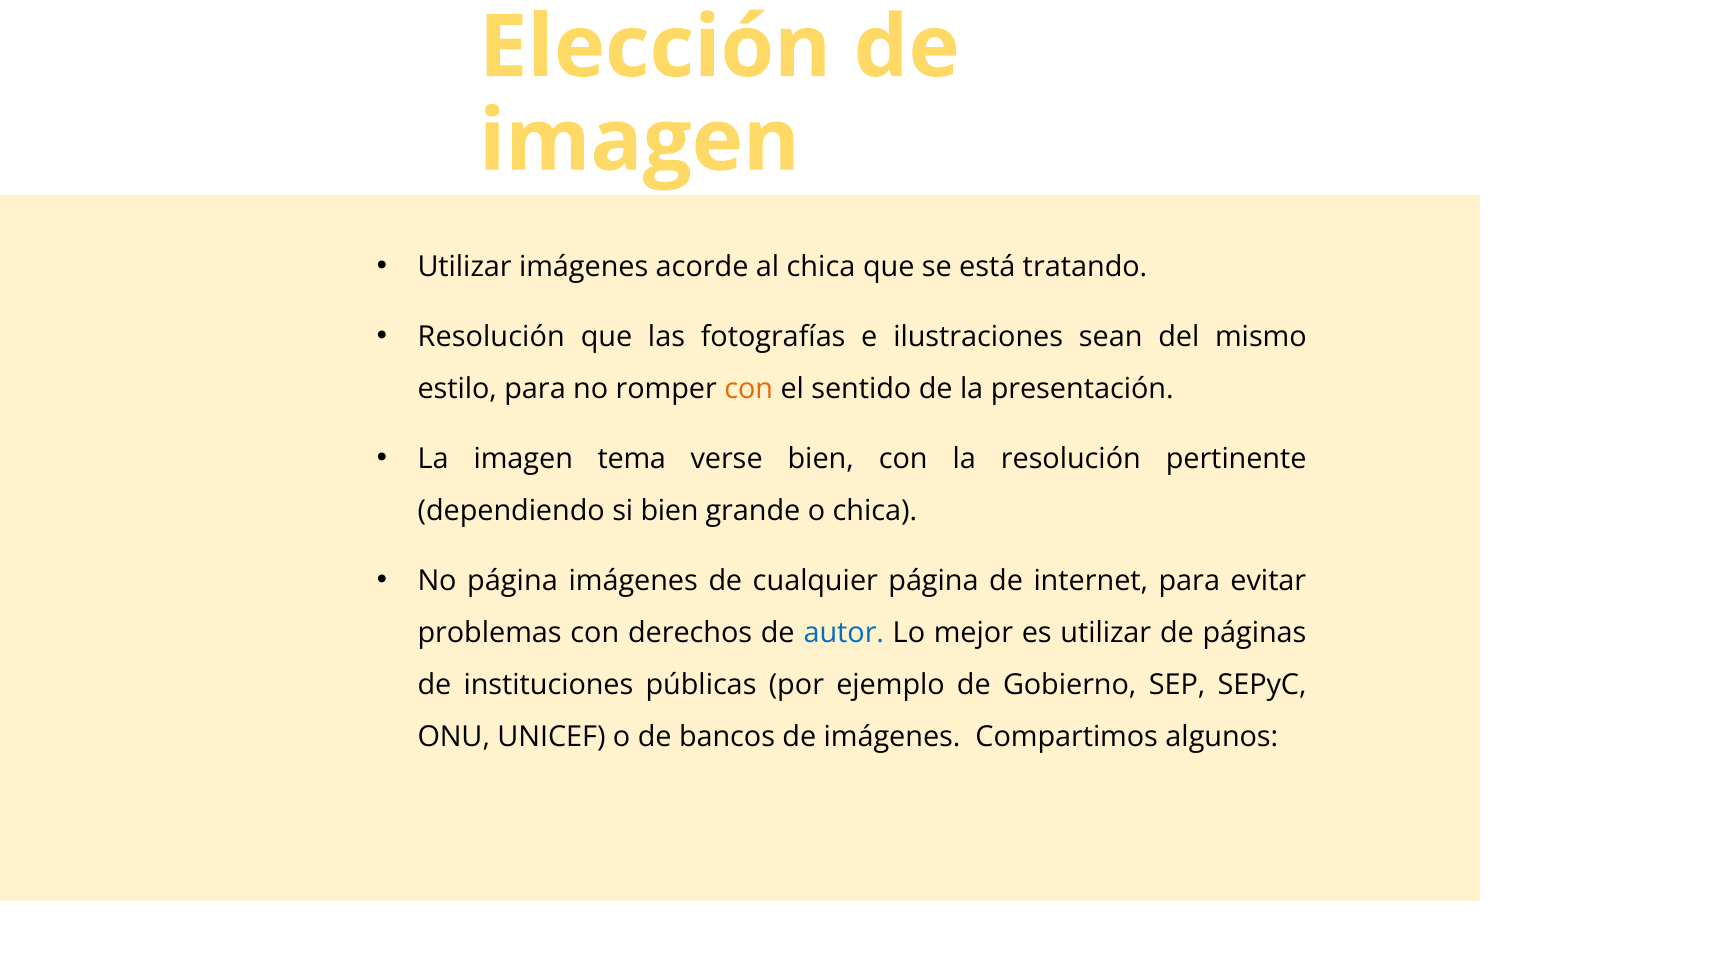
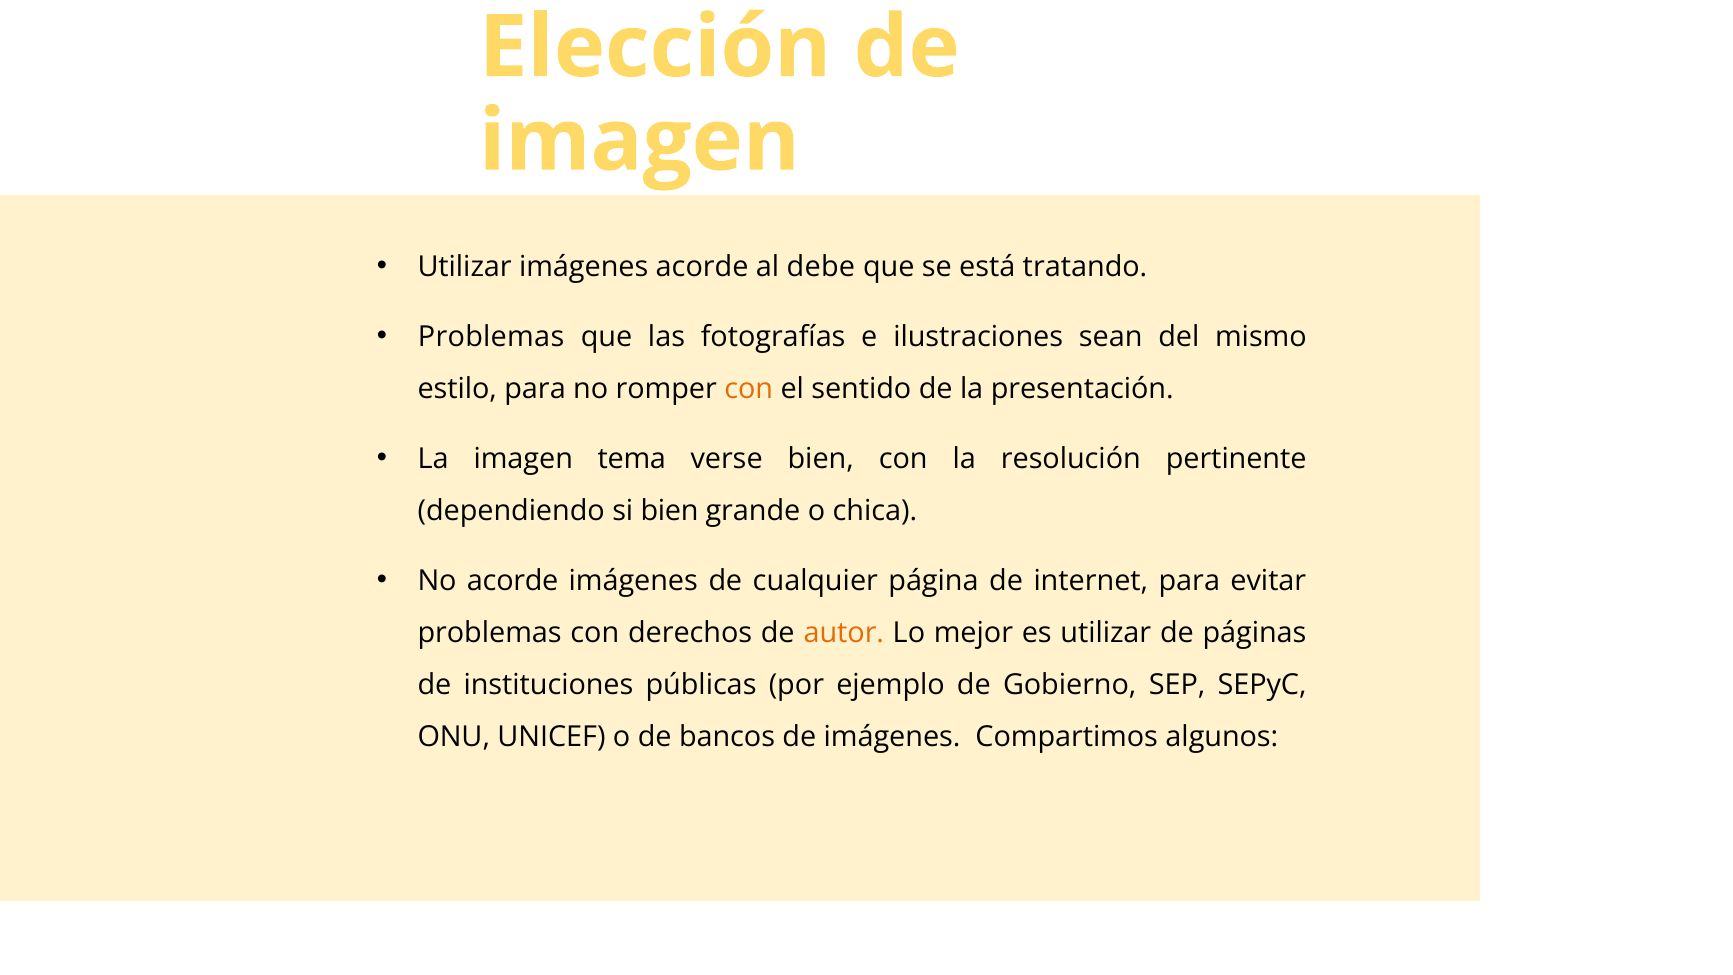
al chica: chica -> debe
Resolución at (491, 337): Resolución -> Problemas
No página: página -> acorde
autor colour: blue -> orange
